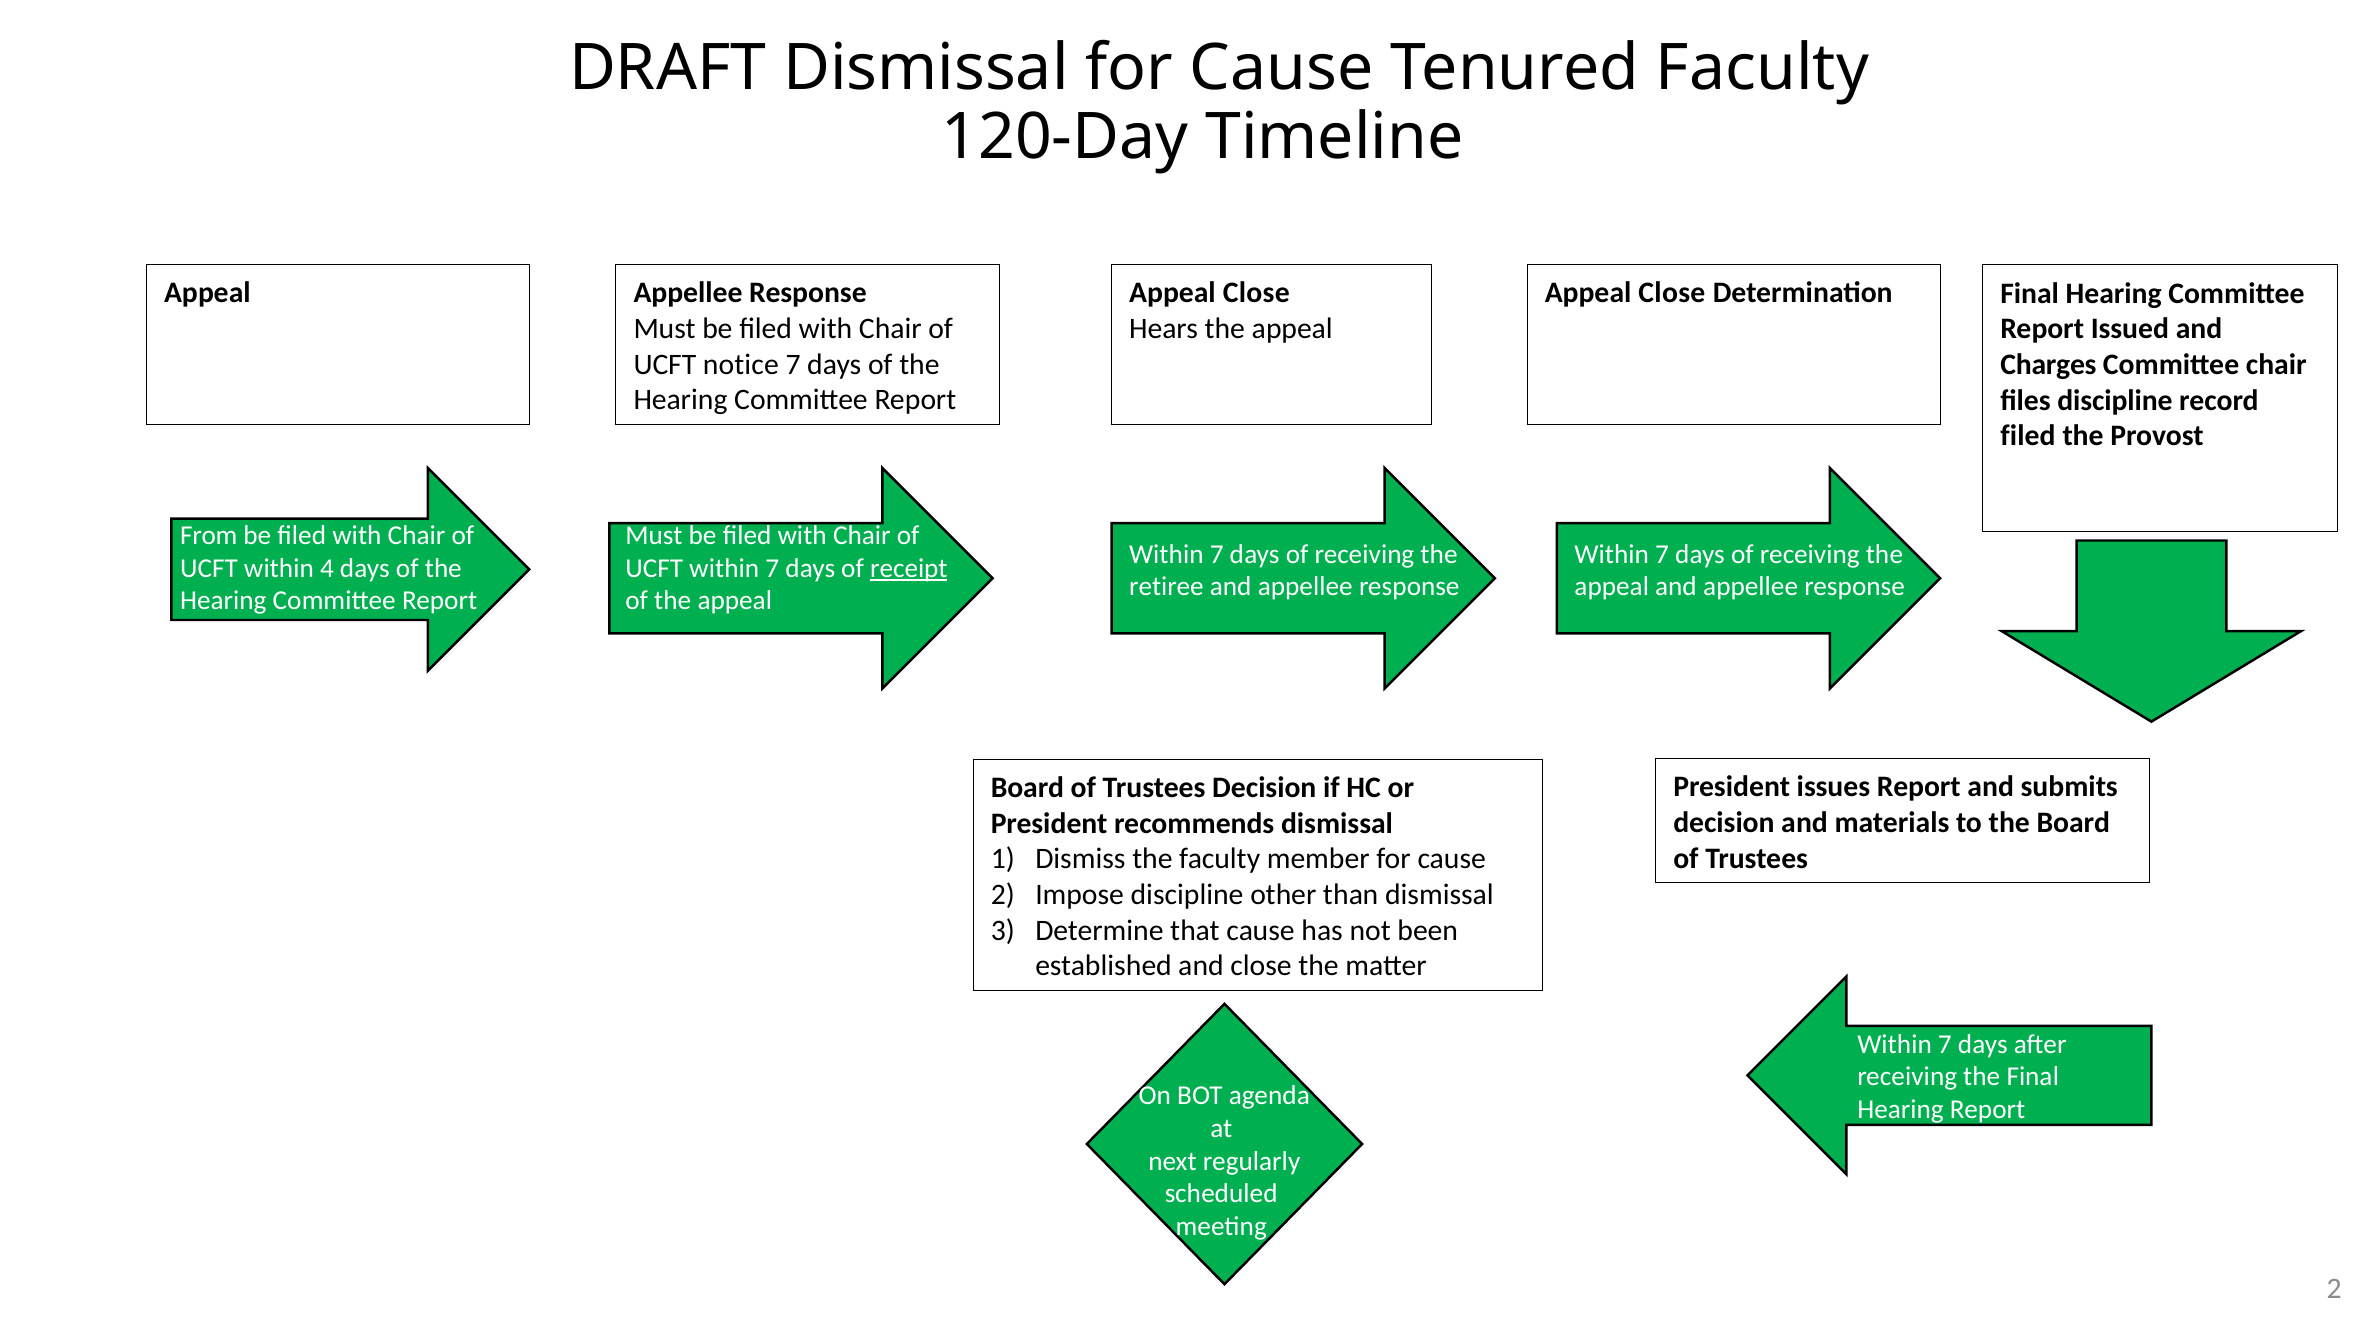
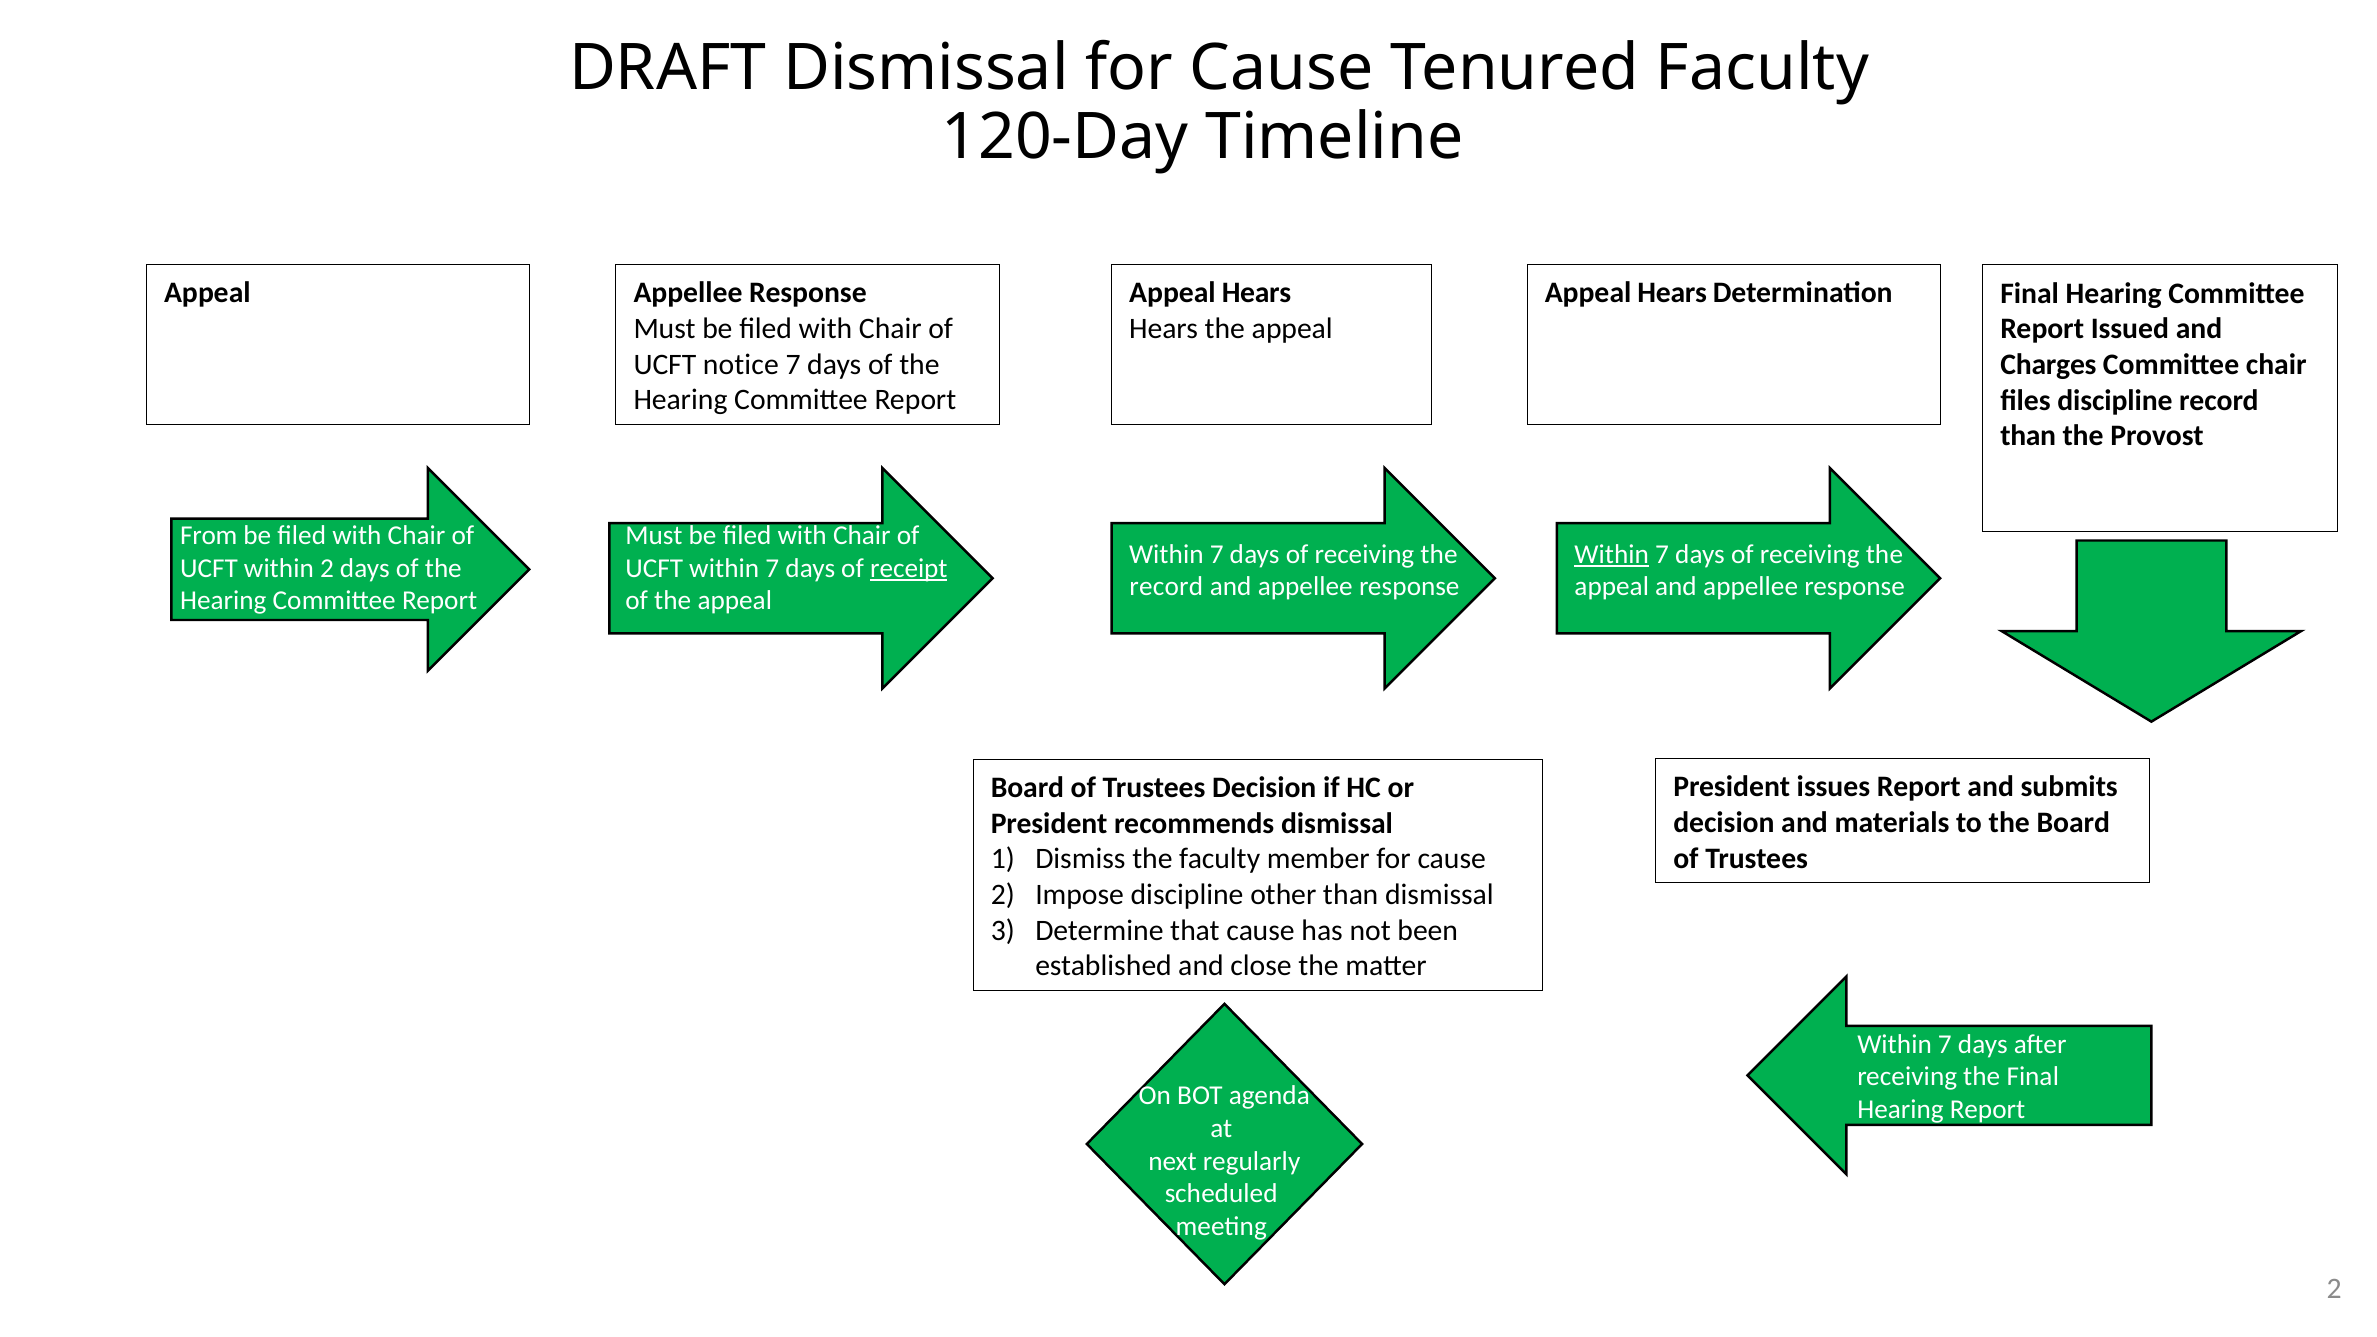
Close at (1672, 293): Close -> Hears
Close at (1256, 293): Close -> Hears
filed at (2028, 436): filed -> than
Within at (1612, 554) underline: none -> present
within 4: 4 -> 2
retiree at (1166, 587): retiree -> record
